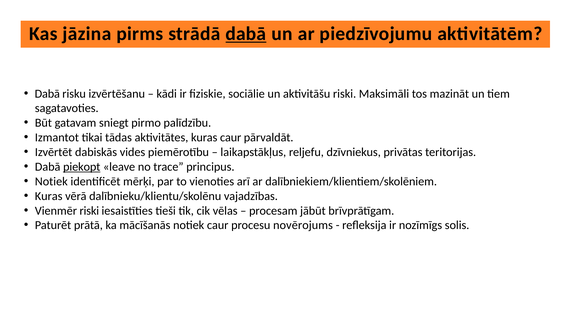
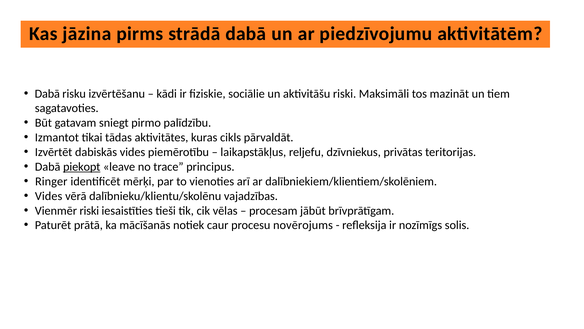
dabā at (246, 34) underline: present -> none
kuras caur: caur -> cikls
Notiek at (51, 181): Notiek -> Ringer
Kuras at (49, 196): Kuras -> Vides
